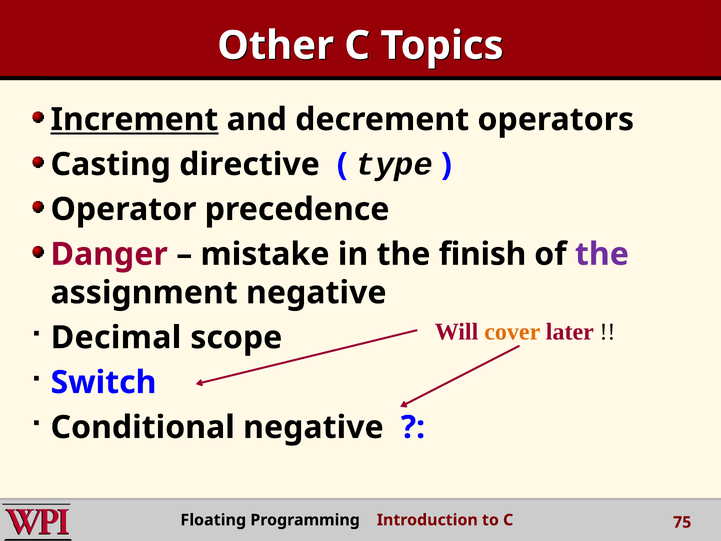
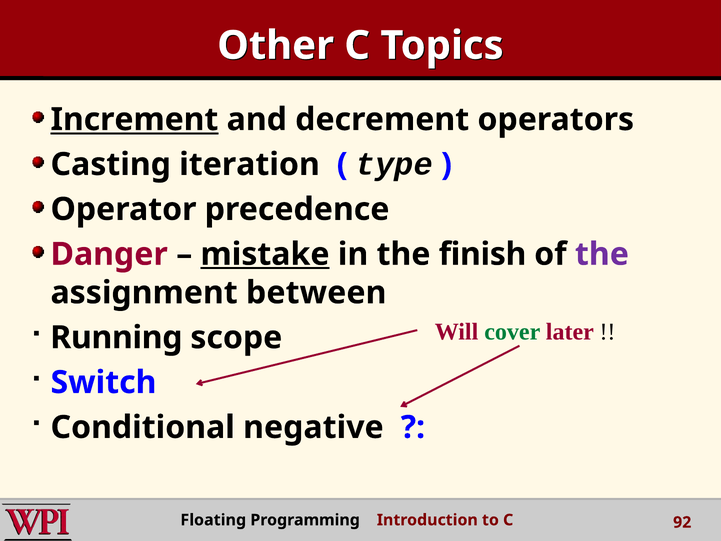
directive: directive -> iteration
mistake underline: none -> present
assignment negative: negative -> between
cover colour: orange -> green
Decimal: Decimal -> Running
75: 75 -> 92
